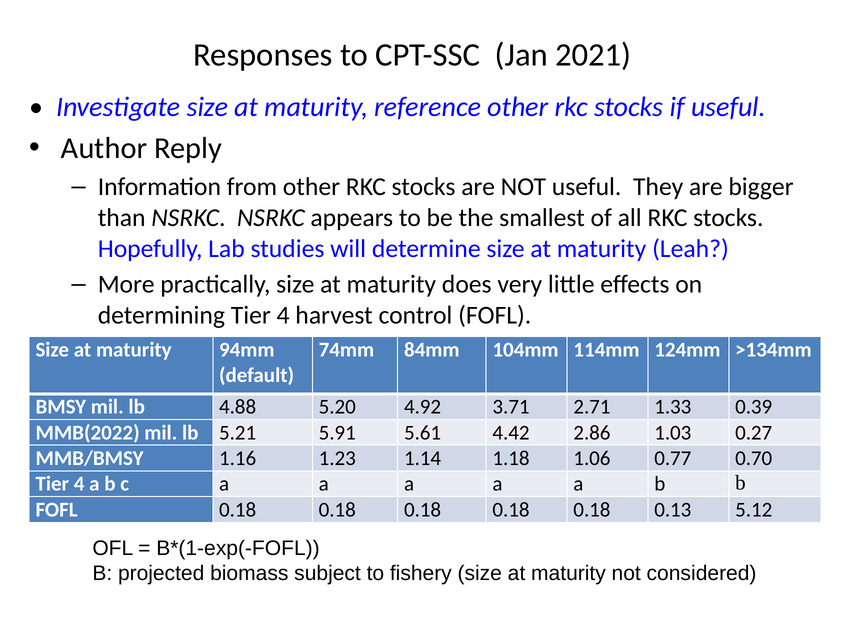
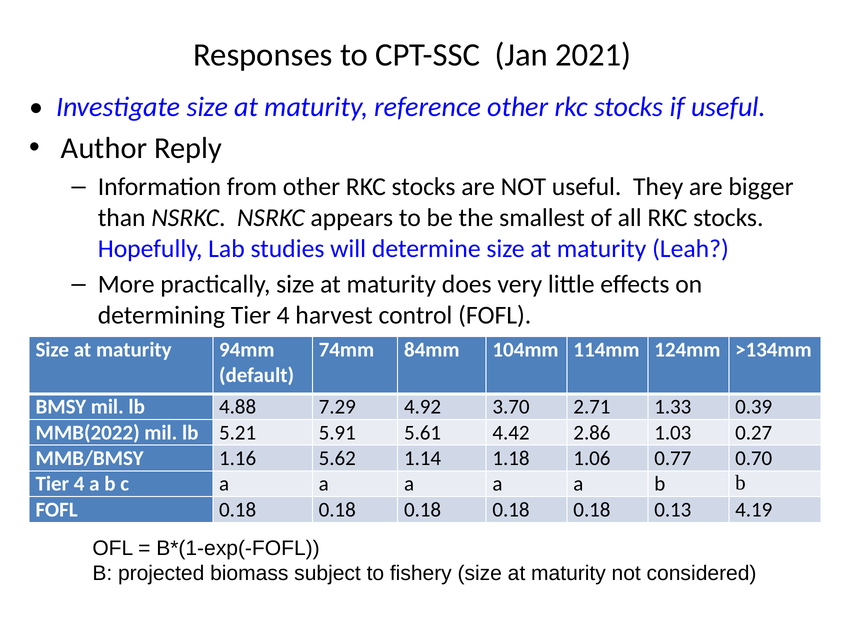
5.20: 5.20 -> 7.29
3.71: 3.71 -> 3.70
1.23: 1.23 -> 5.62
5.12: 5.12 -> 4.19
